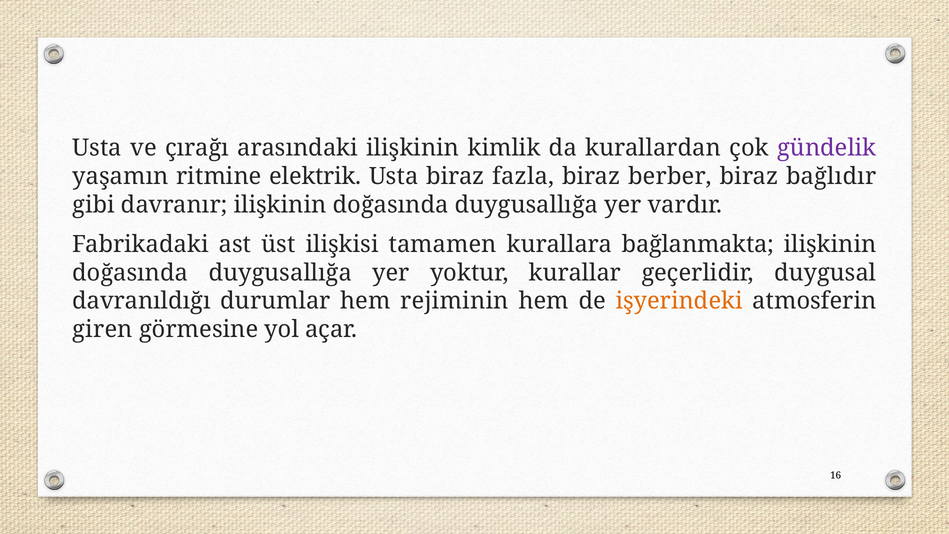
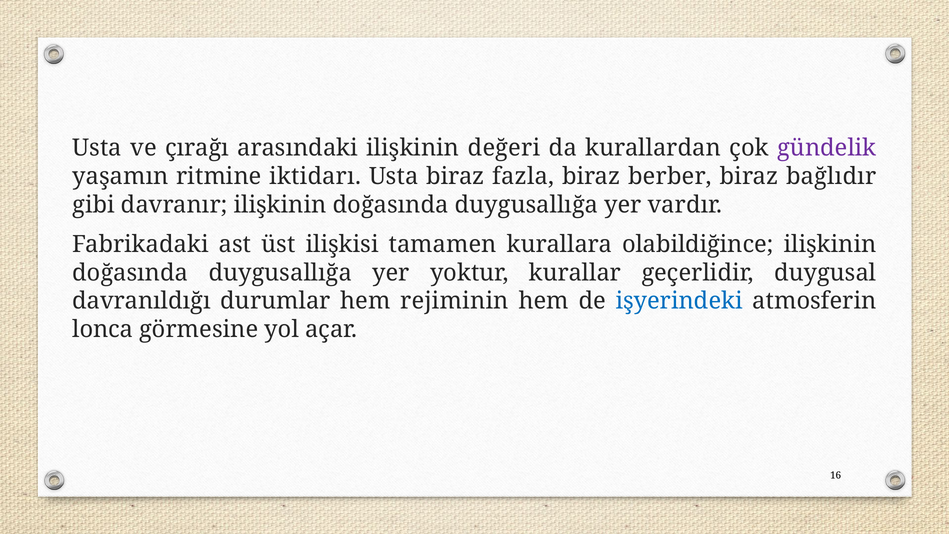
kimlik: kimlik -> değeri
elektrik: elektrik -> iktidarı
bağlanmakta: bağlanmakta -> olabildiğince
işyerindeki colour: orange -> blue
giren: giren -> lonca
